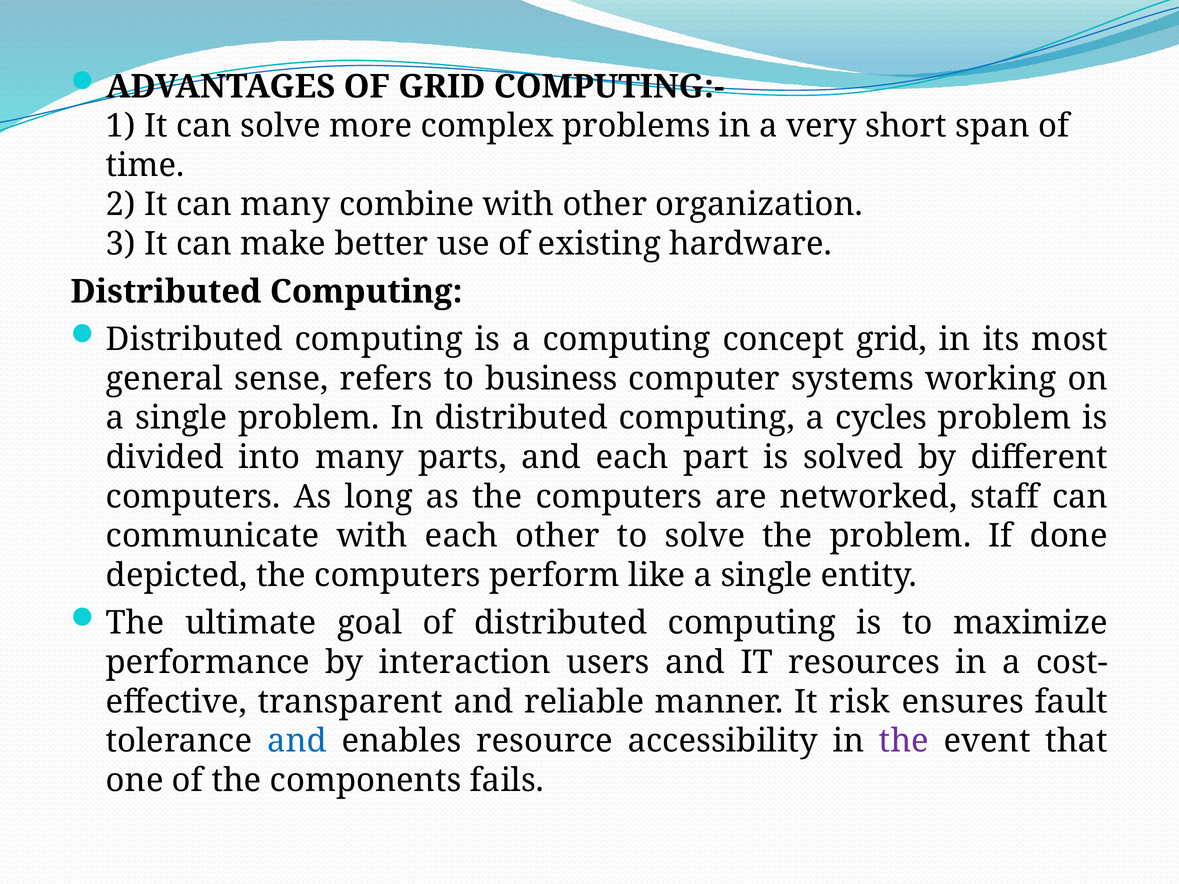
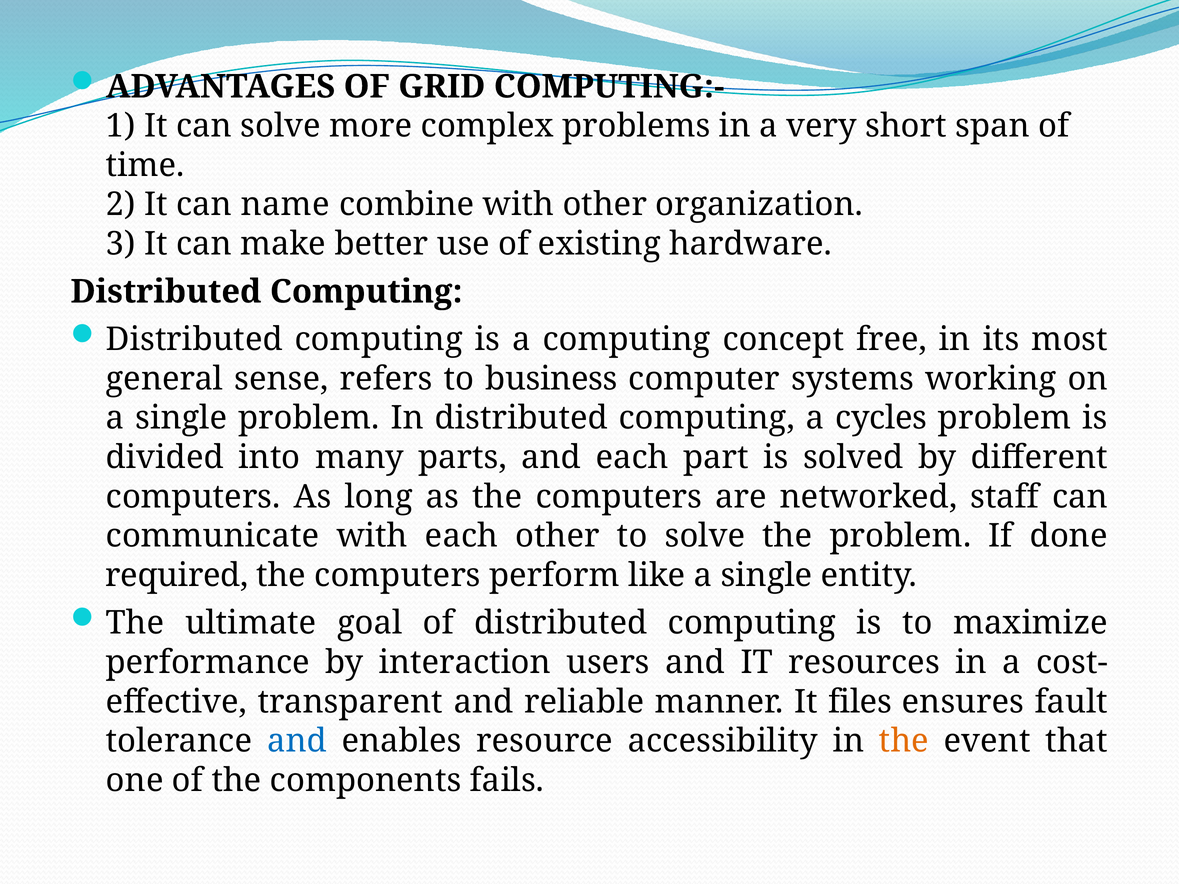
can many: many -> name
concept grid: grid -> free
depicted: depicted -> required
risk: risk -> files
the at (904, 741) colour: purple -> orange
